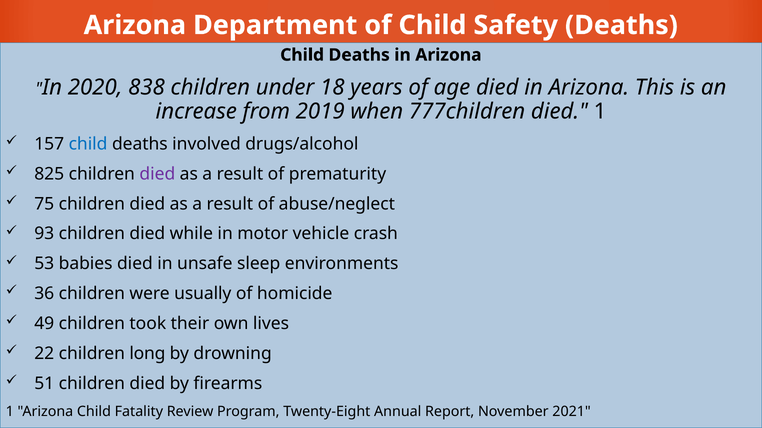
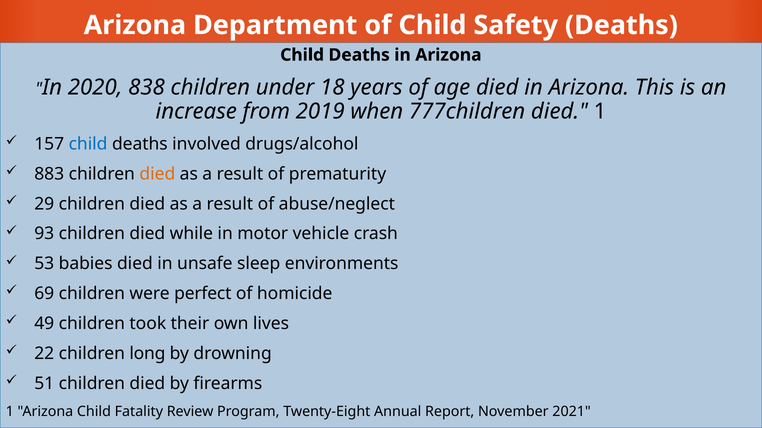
825: 825 -> 883
died at (157, 174) colour: purple -> orange
75: 75 -> 29
36: 36 -> 69
usually: usually -> perfect
